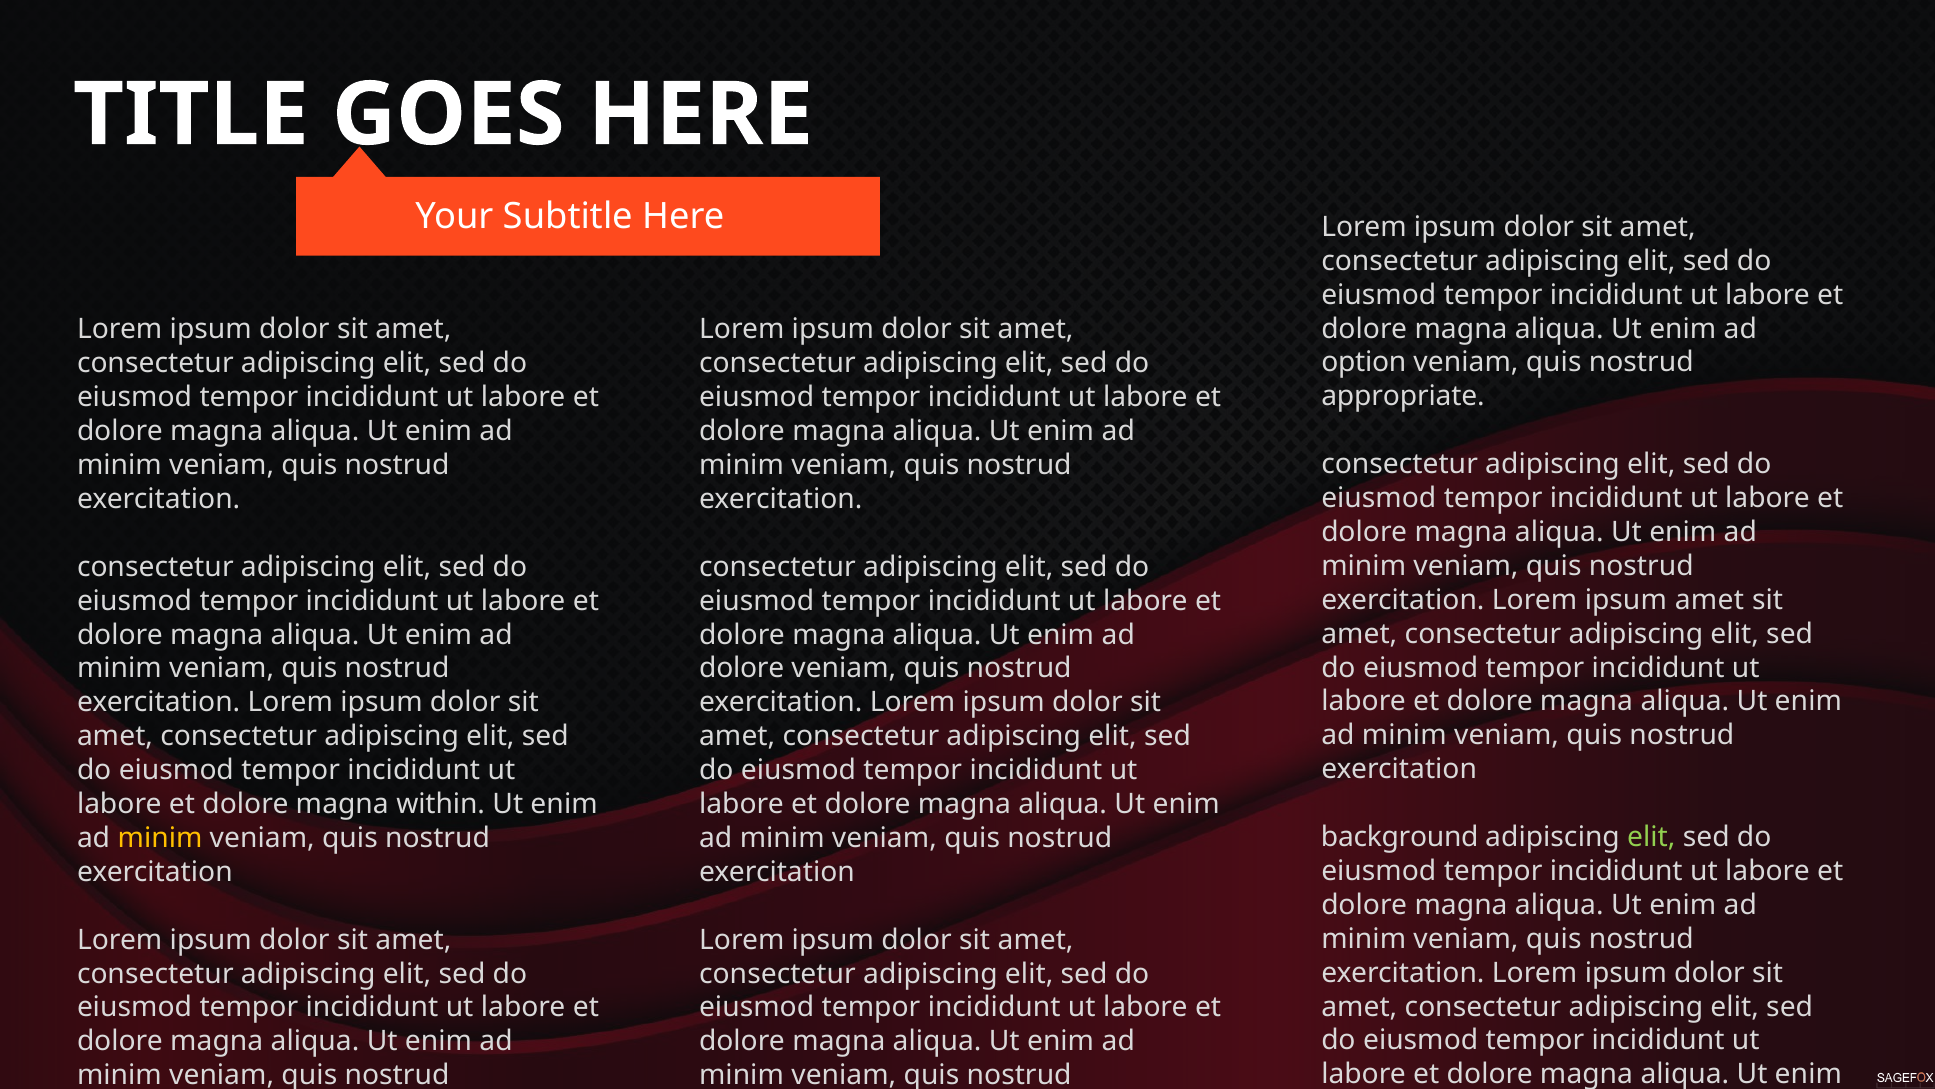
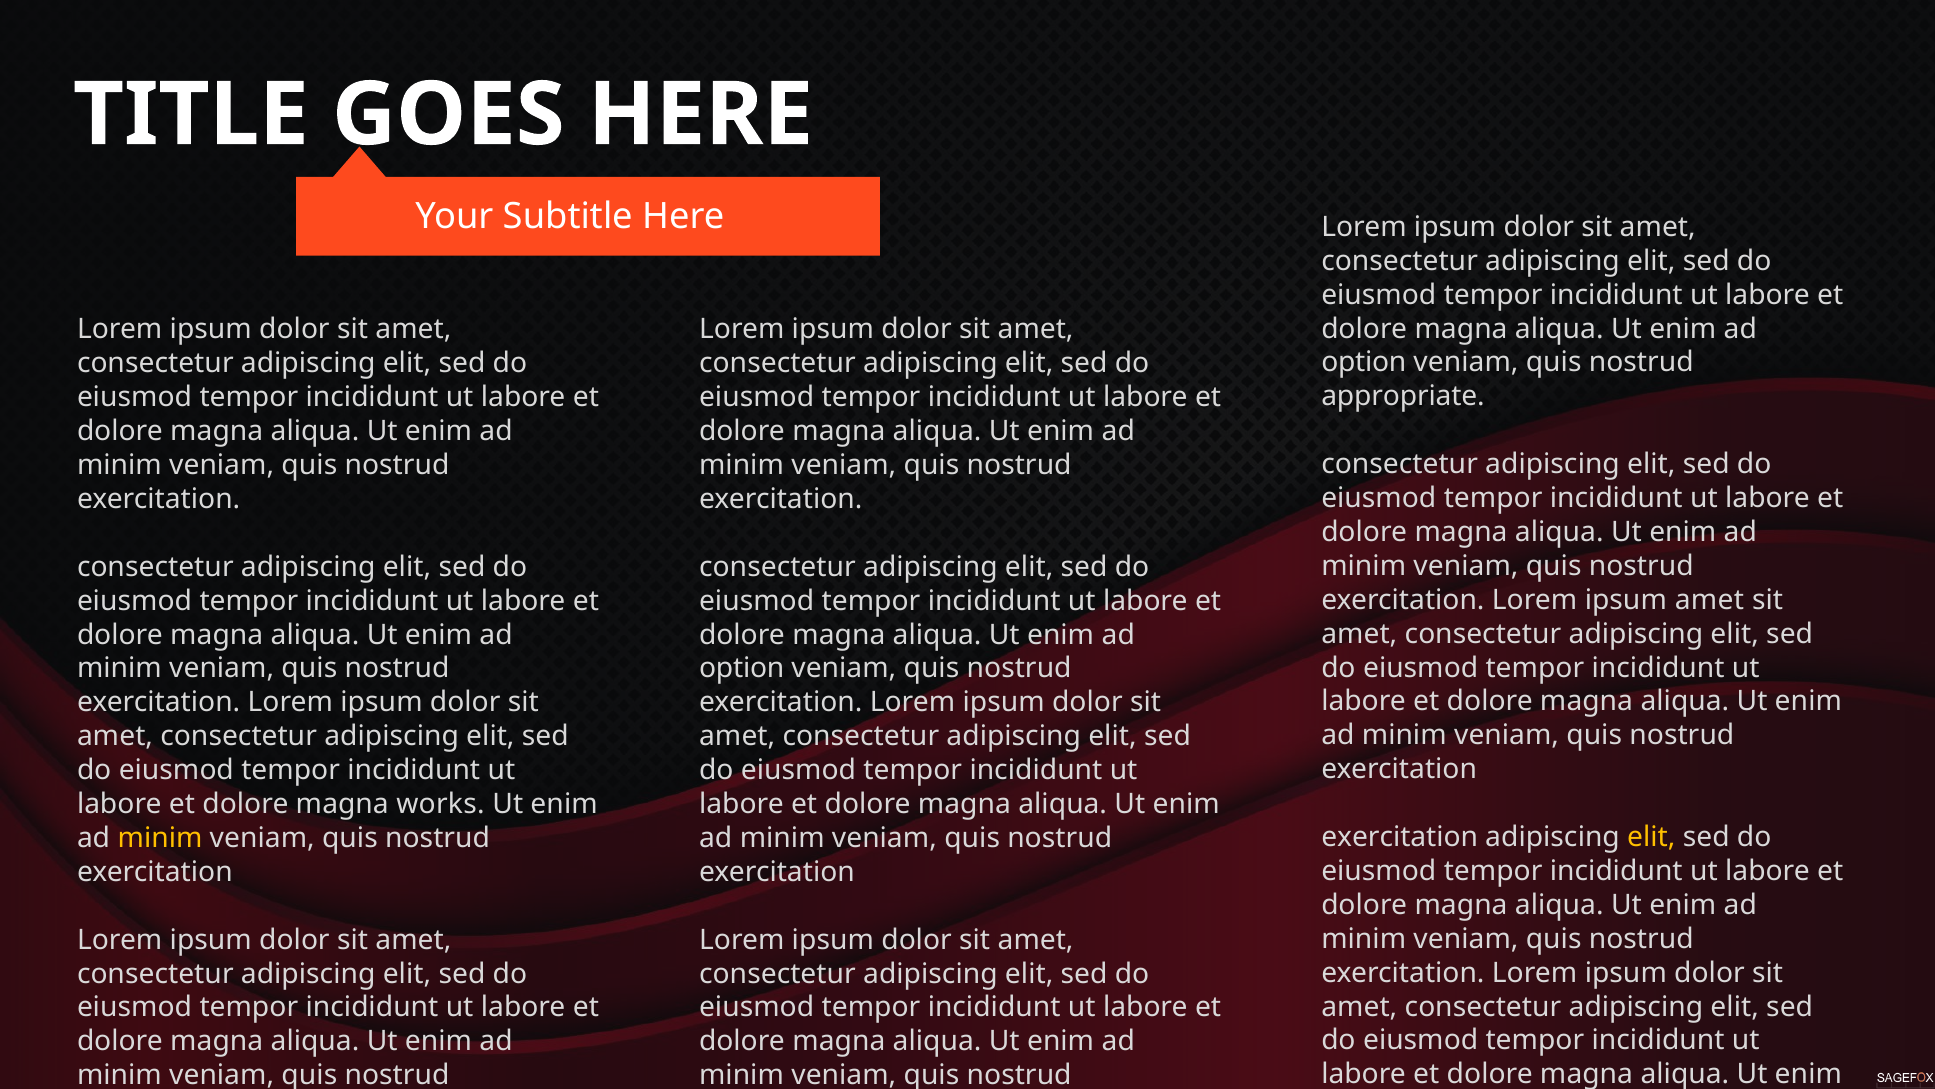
dolore at (742, 668): dolore -> option
within: within -> works
background at (1400, 837): background -> exercitation
elit at (1651, 837) colour: light green -> yellow
